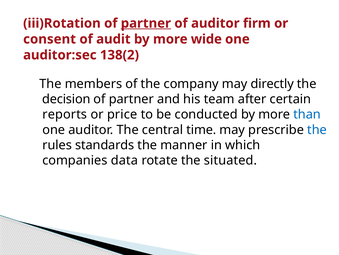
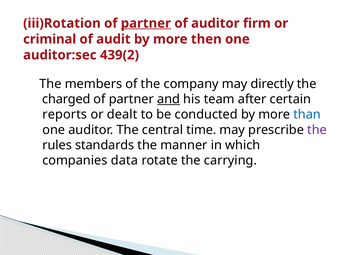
consent: consent -> criminal
wide: wide -> then
138(2: 138(2 -> 439(2
decision: decision -> charged
and underline: none -> present
price: price -> dealt
the at (317, 129) colour: blue -> purple
situated: situated -> carrying
